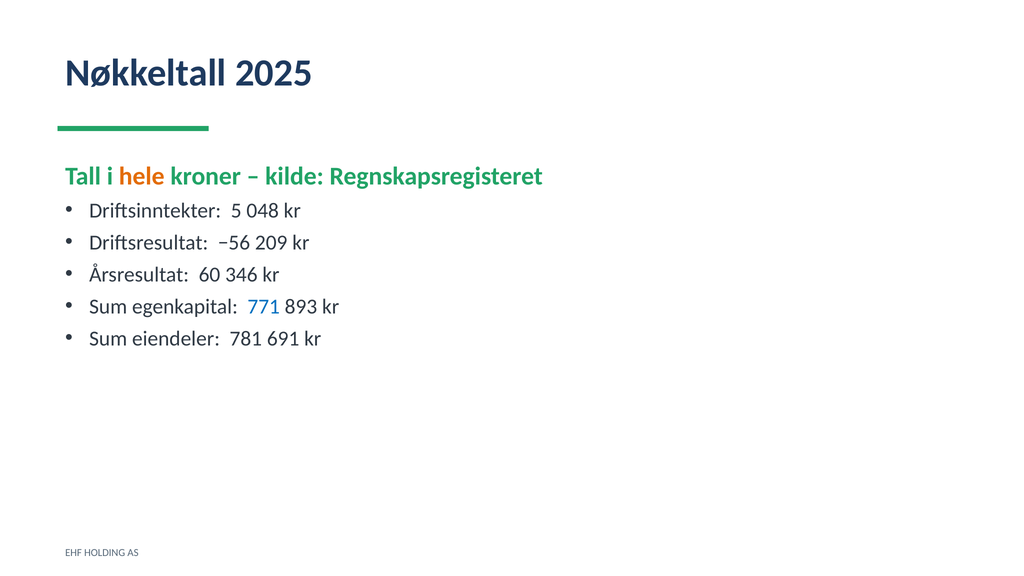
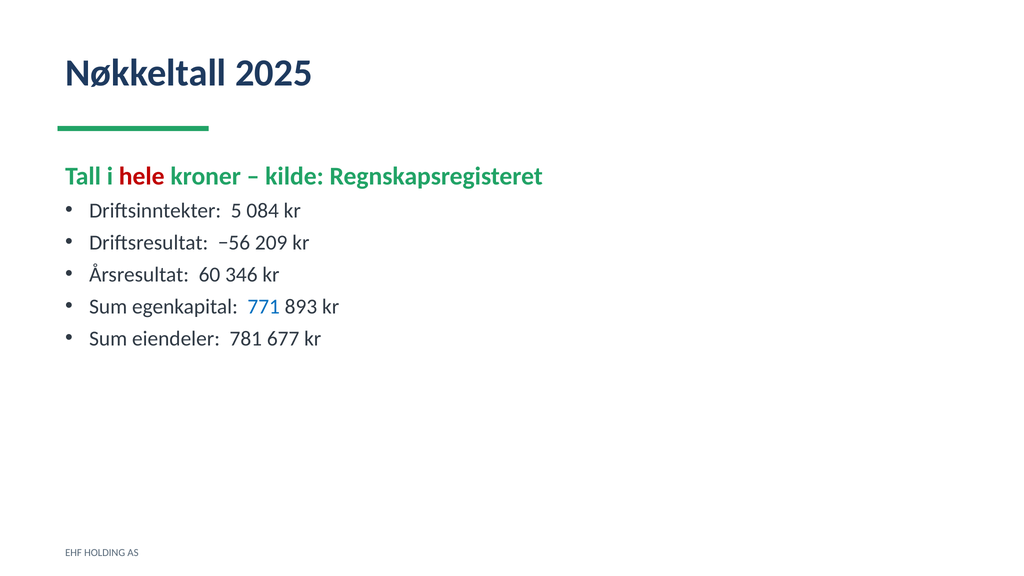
hele colour: orange -> red
048: 048 -> 084
691: 691 -> 677
